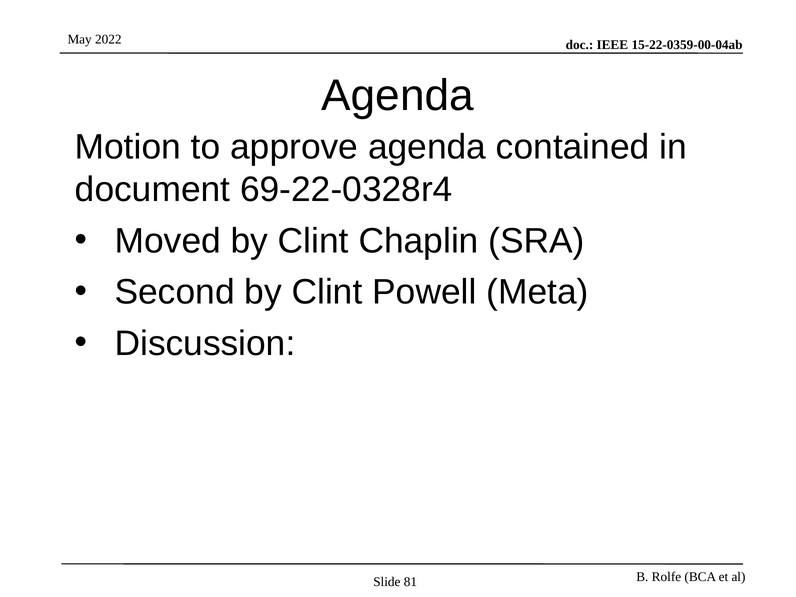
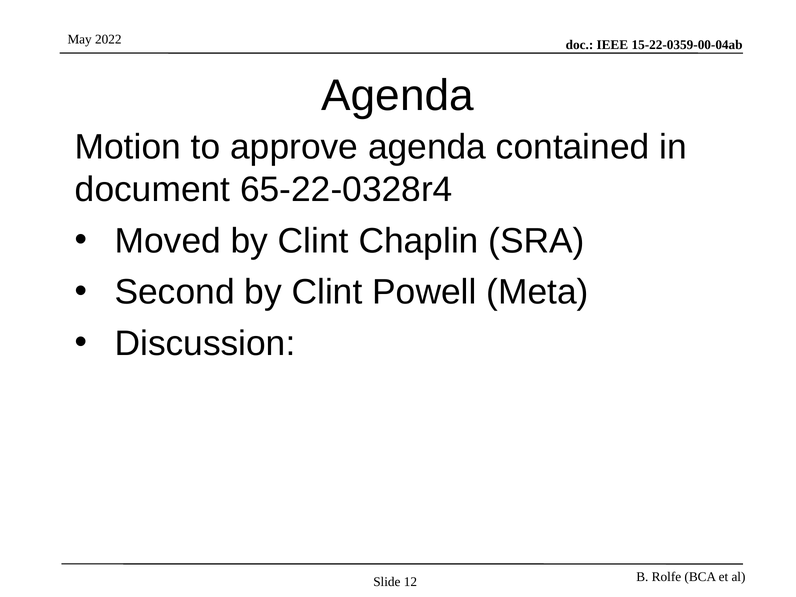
69-22-0328r4: 69-22-0328r4 -> 65-22-0328r4
81: 81 -> 12
